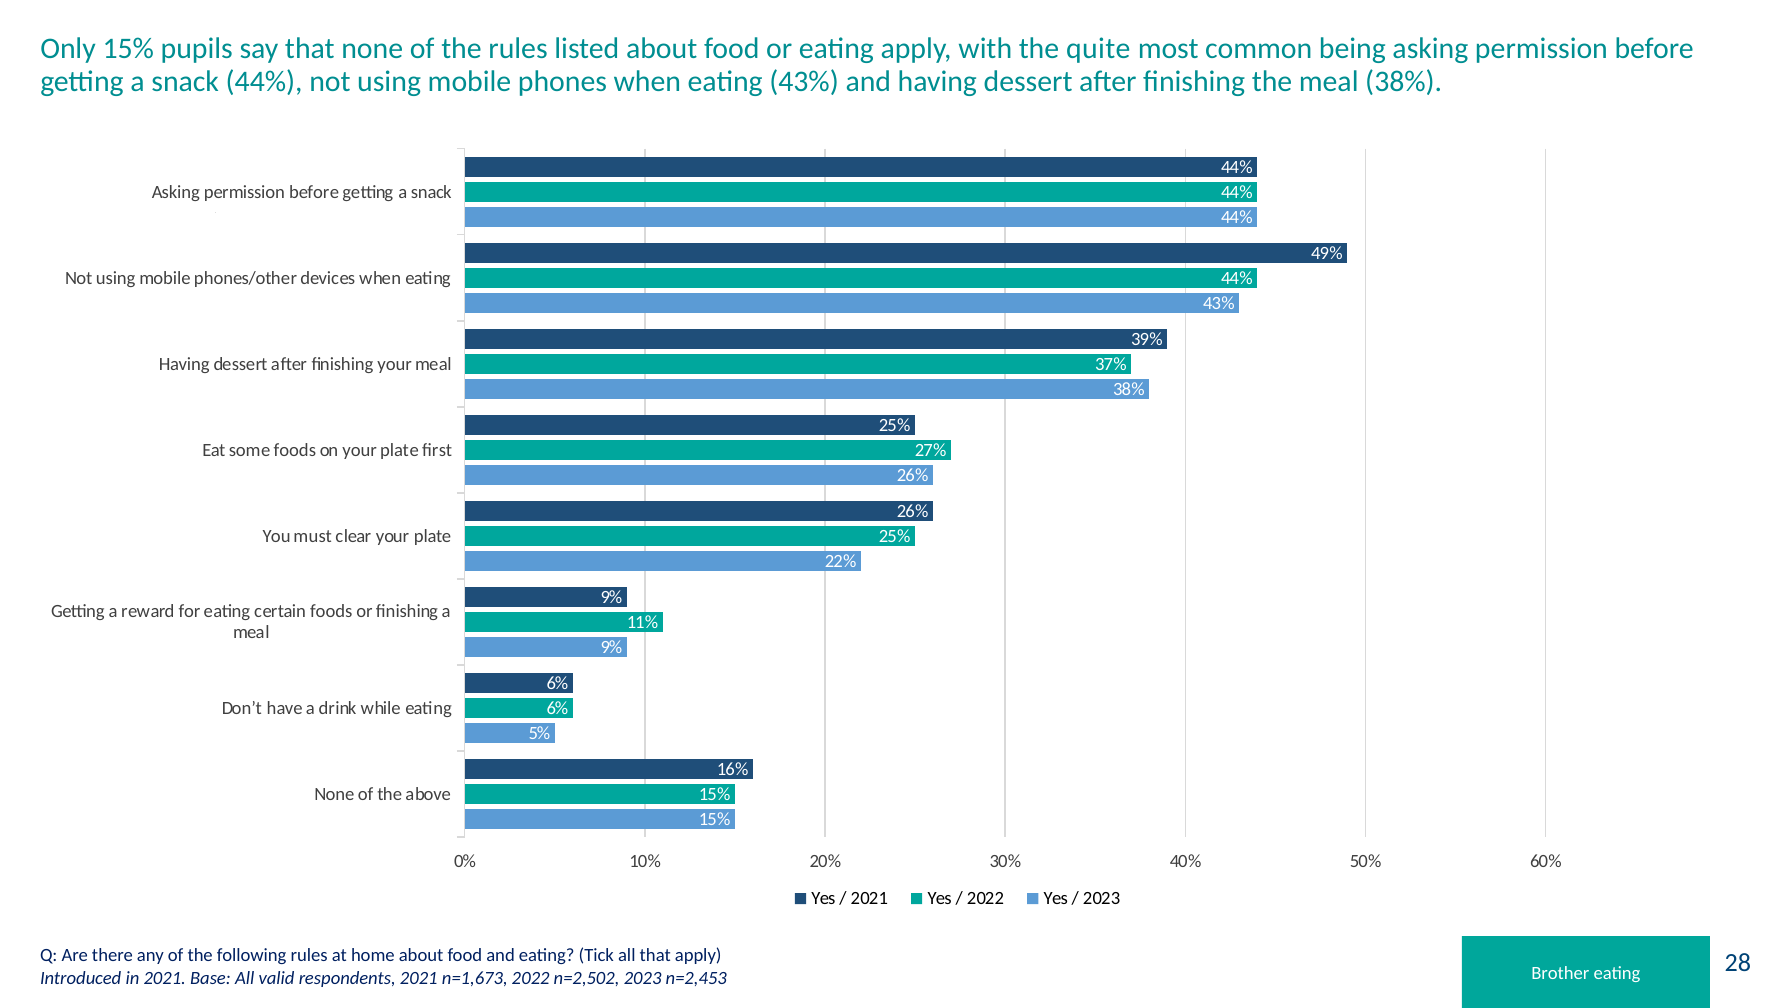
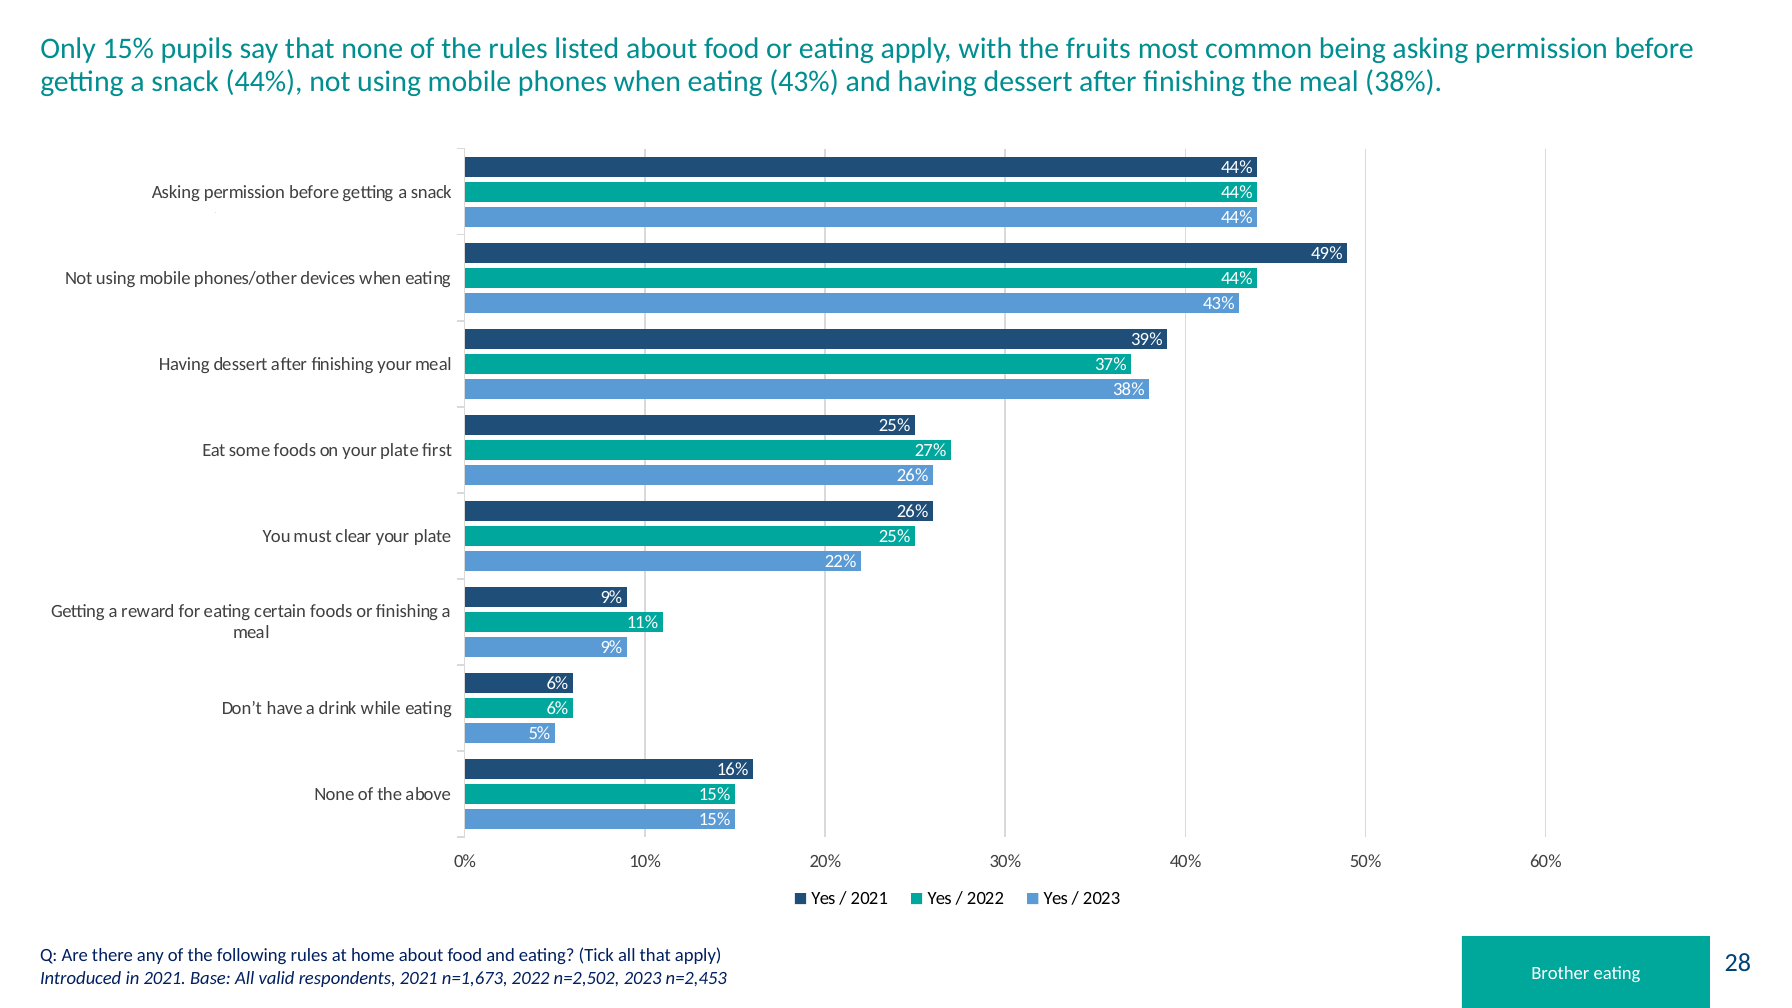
quite: quite -> fruits
